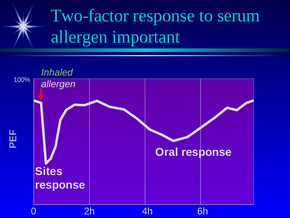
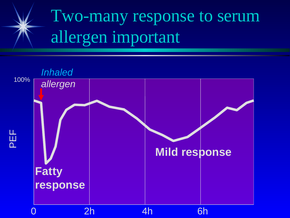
Two-factor: Two-factor -> Two-many
Inhaled colour: light green -> light blue
Oral: Oral -> Mild
Sites: Sites -> Fatty
